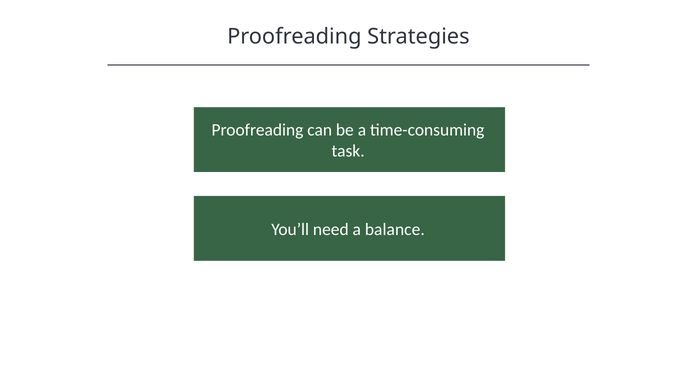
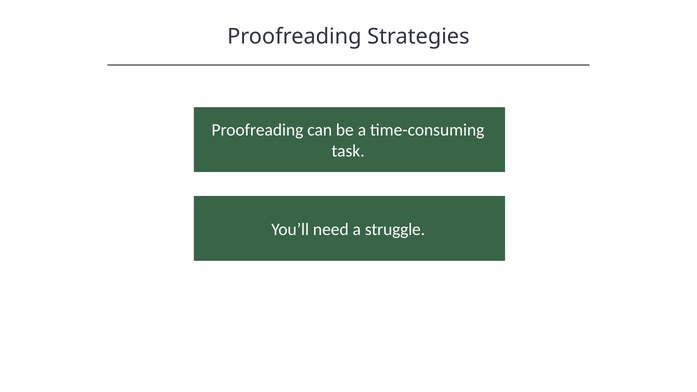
balance: balance -> struggle
